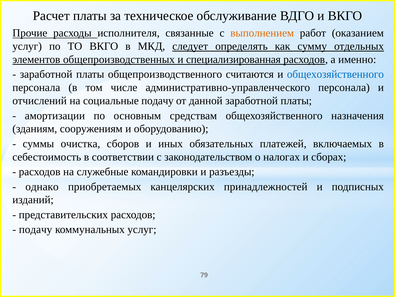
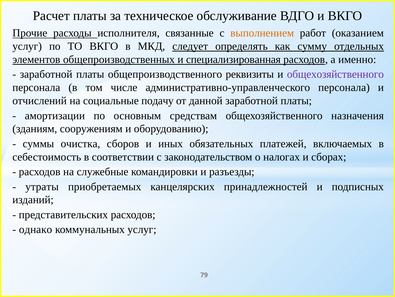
считаются: считаются -> реквизиты
общехозяйственного at (335, 74) colour: blue -> purple
однако: однако -> утраты
подачу at (36, 229): подачу -> однако
